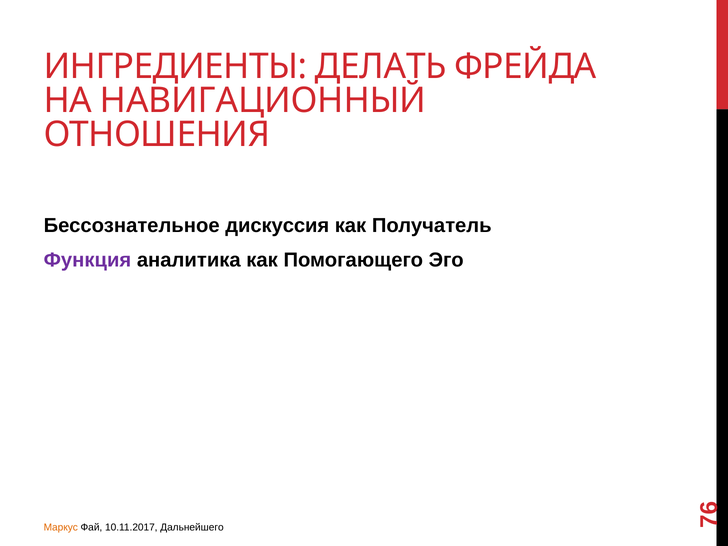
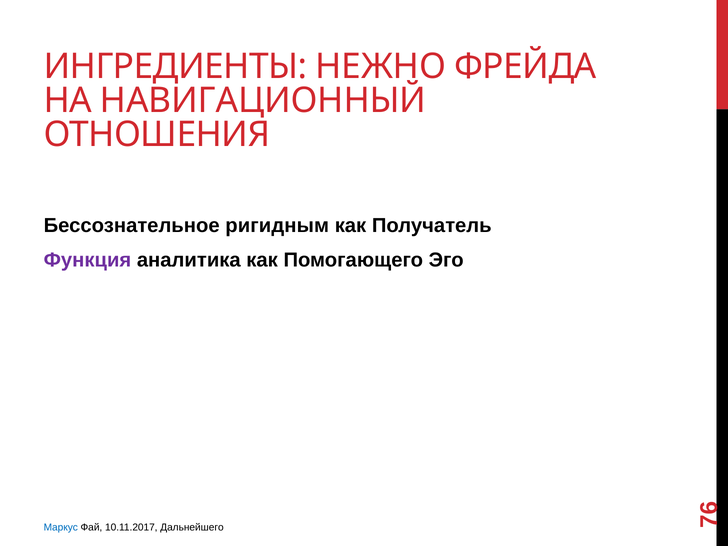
ДЕЛАТЬ: ДЕЛАТЬ -> НЕЖНО
дискуссия: дискуссия -> ригидным
Маркус colour: orange -> blue
